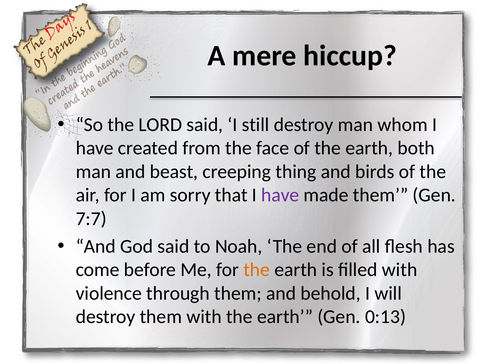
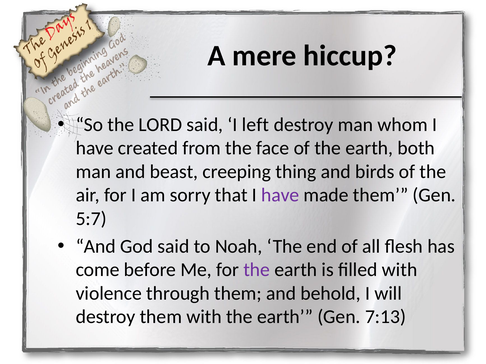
still: still -> left
7:7: 7:7 -> 5:7
the at (257, 270) colour: orange -> purple
0:13: 0:13 -> 7:13
